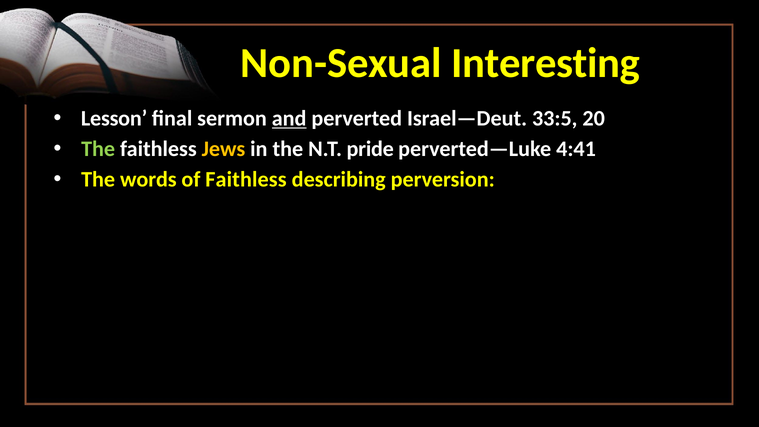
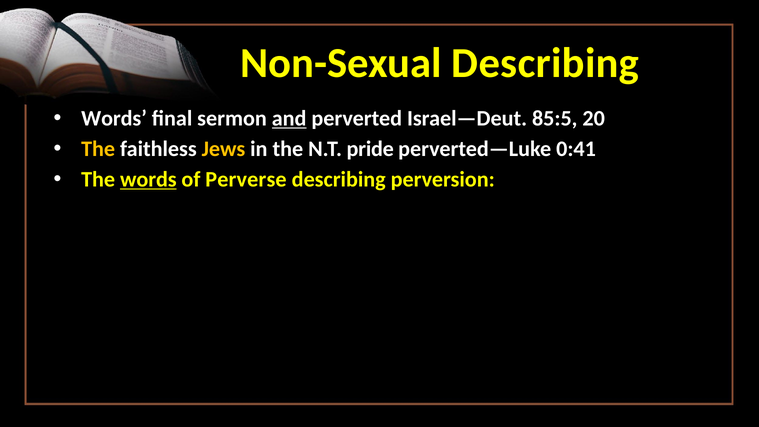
Non-Sexual Interesting: Interesting -> Describing
Lesson at (114, 118): Lesson -> Words
33:5: 33:5 -> 85:5
The at (98, 149) colour: light green -> yellow
4:41: 4:41 -> 0:41
words at (148, 179) underline: none -> present
of Faithless: Faithless -> Perverse
